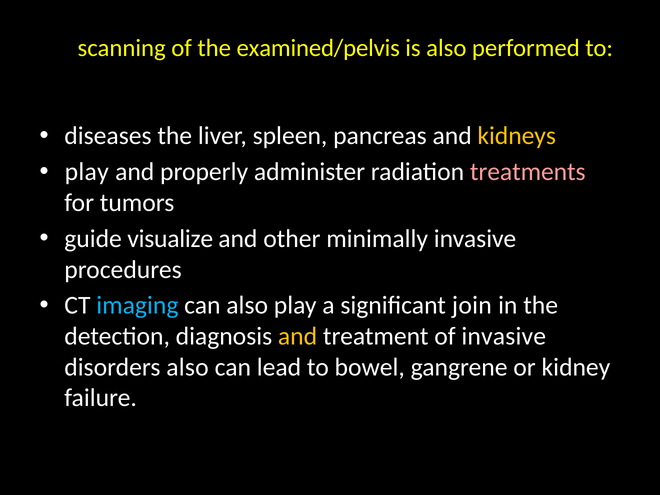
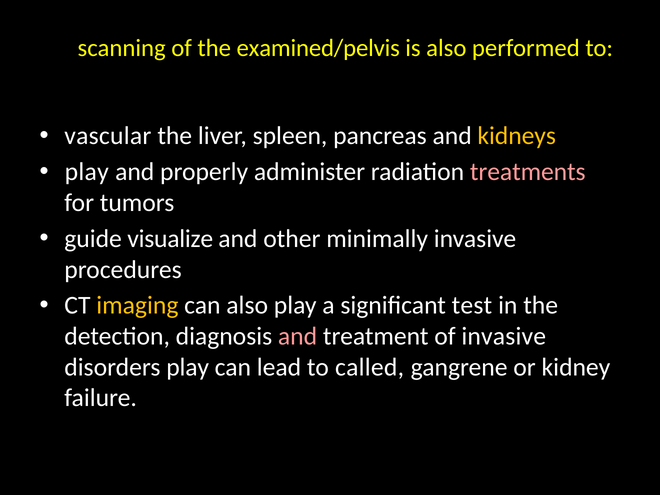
diseases: diseases -> vascular
imaging colour: light blue -> yellow
join: join -> test
and at (298, 336) colour: yellow -> pink
disorders also: also -> play
bowel: bowel -> called
